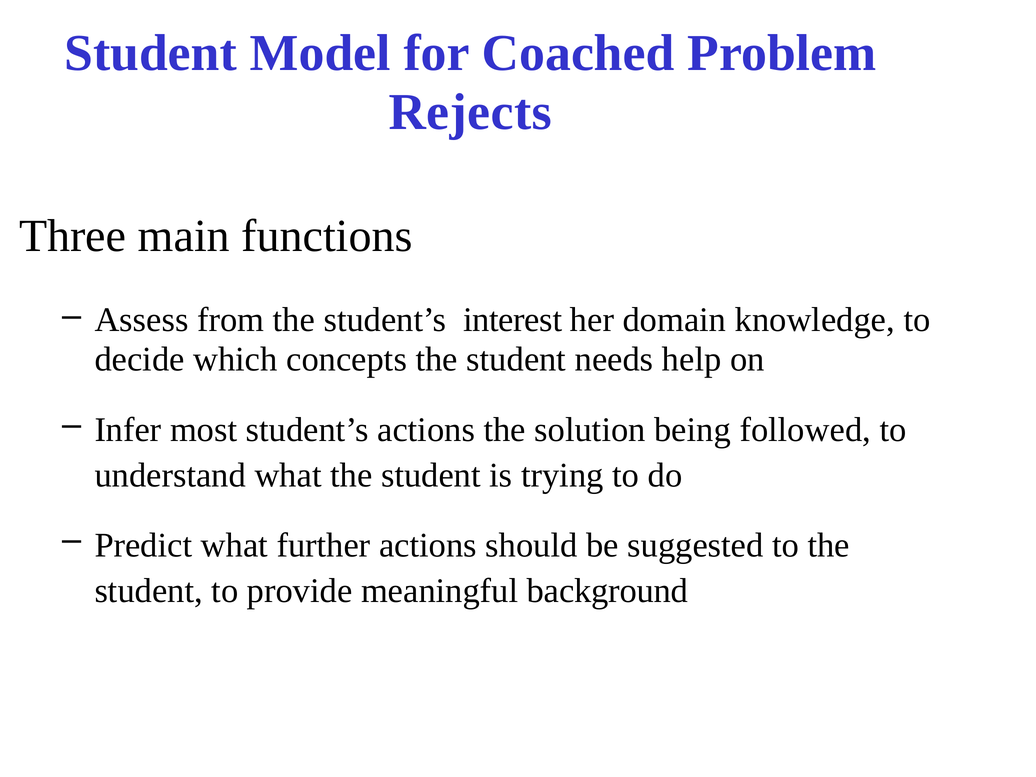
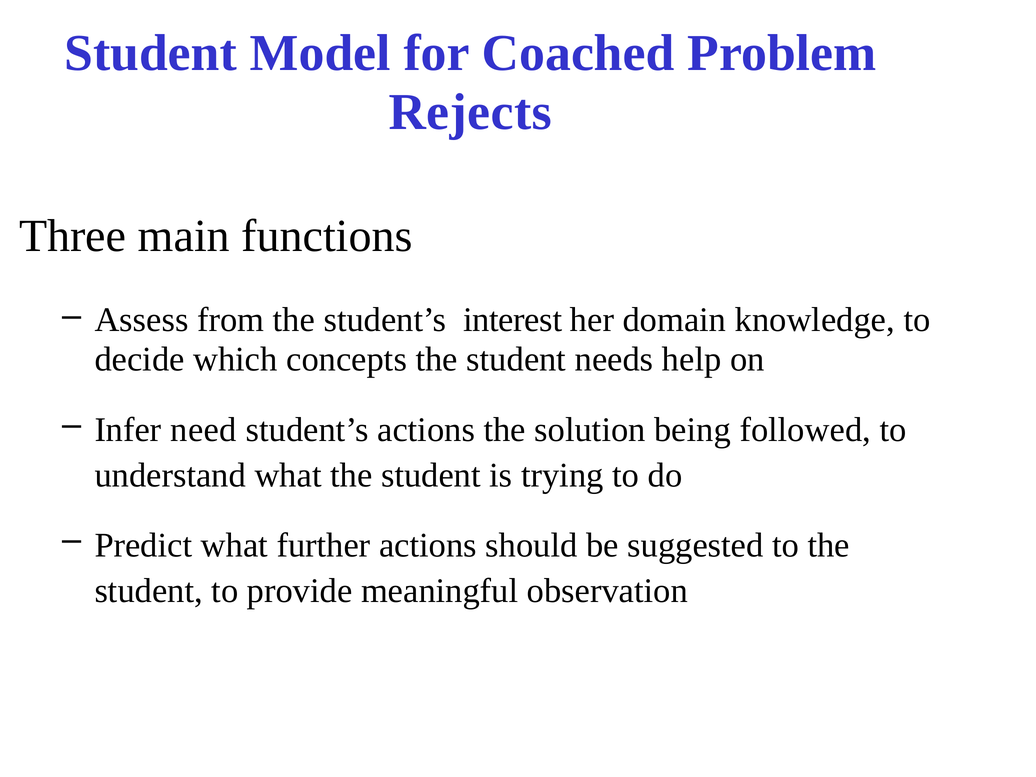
most: most -> need
background: background -> observation
